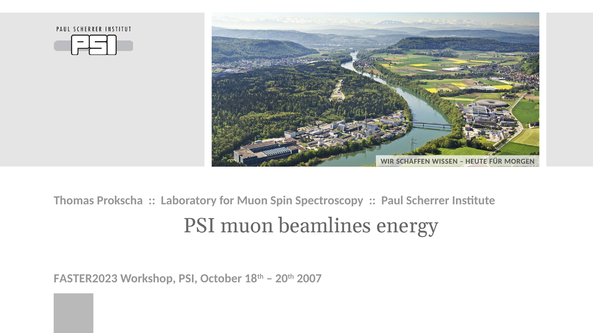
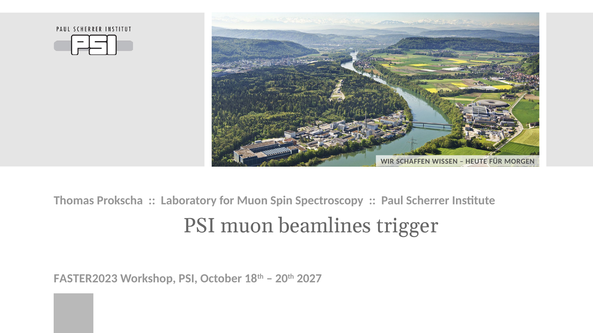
energy: energy -> trigger
2007: 2007 -> 2027
